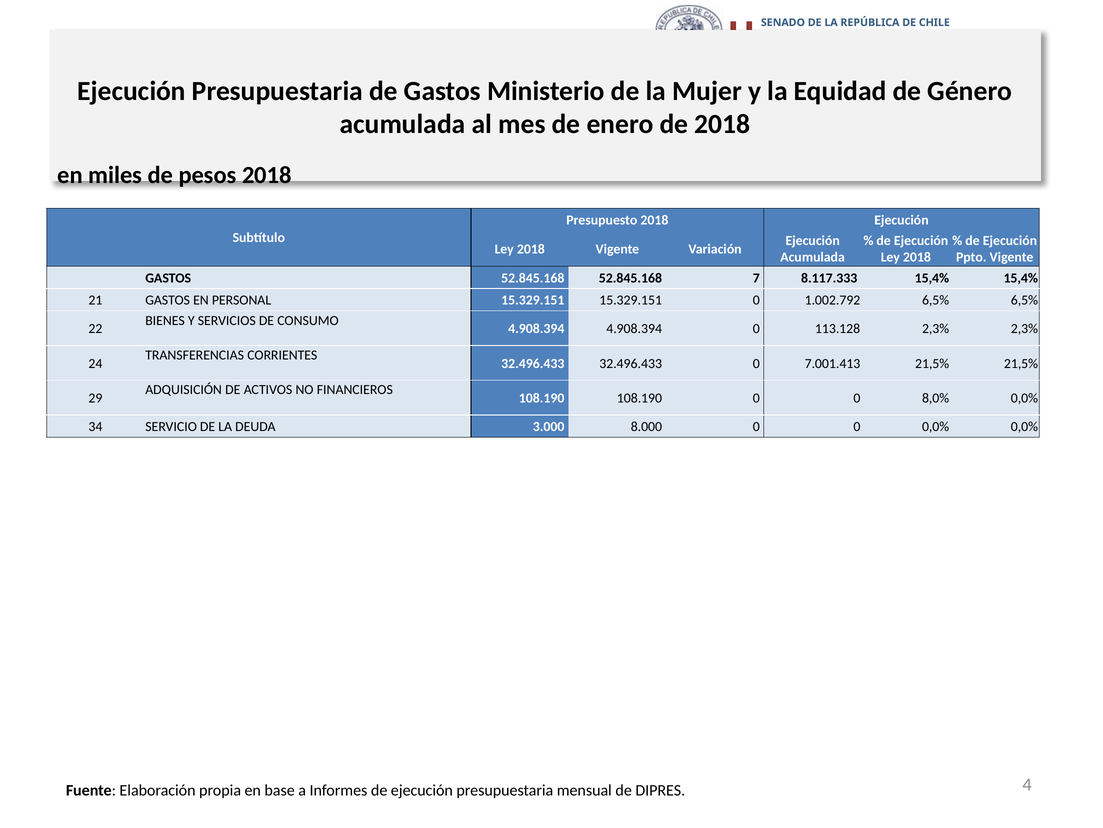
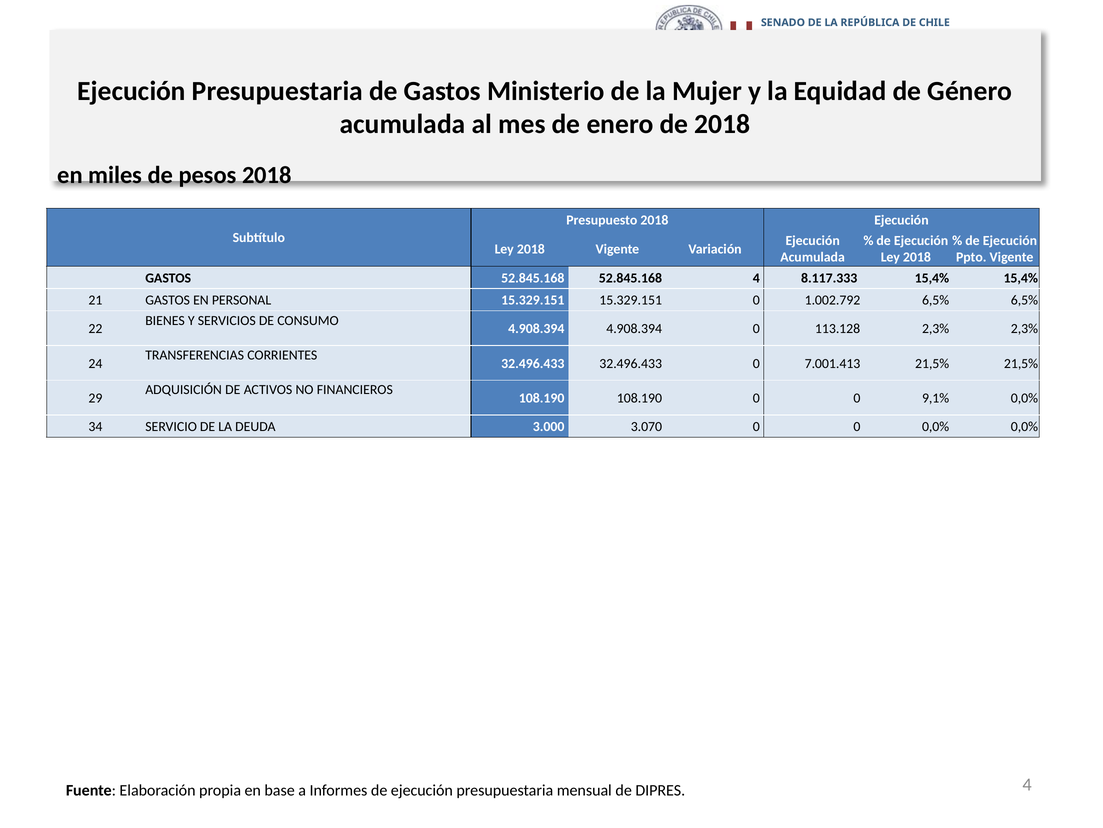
52.845.168 7: 7 -> 4
8,0%: 8,0% -> 9,1%
8.000: 8.000 -> 3.070
